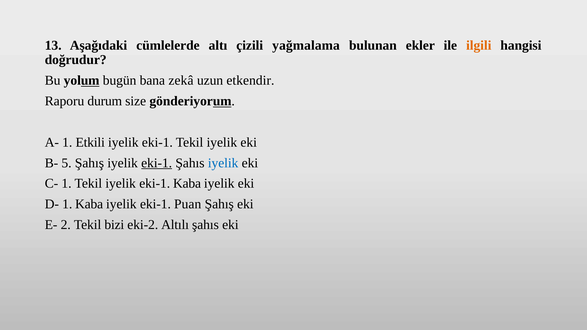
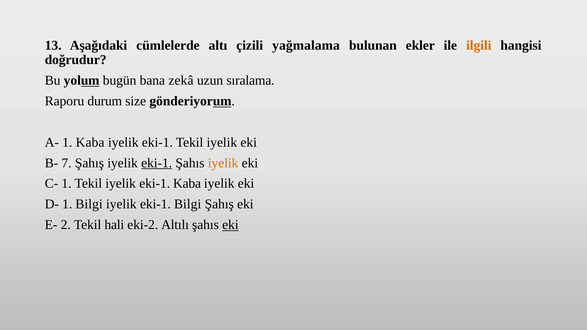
etkendir: etkendir -> sıralama
1 Etkili: Etkili -> Kaba
5: 5 -> 7
iyelik at (223, 163) colour: blue -> orange
1 Kaba: Kaba -> Bilgi
eki-1 Puan: Puan -> Bilgi
bizi: bizi -> hali
eki at (230, 225) underline: none -> present
